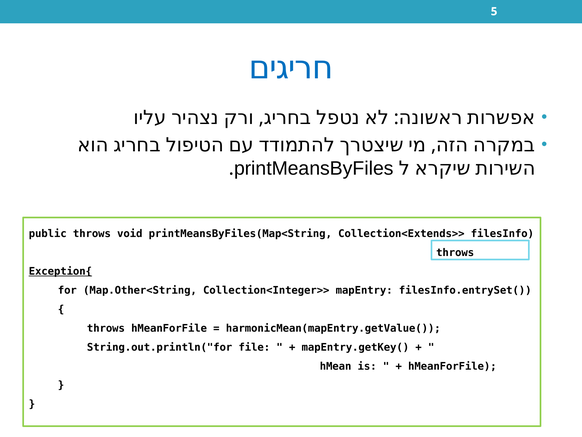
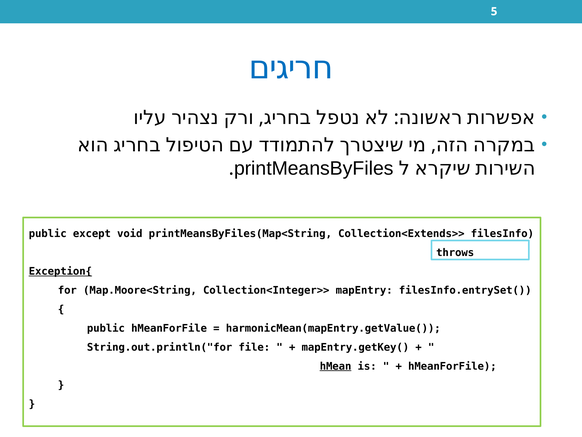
public throws: throws -> except
Map.Other<String: Map.Other<String -> Map.Moore<String
throws at (106, 328): throws -> public
hMean underline: none -> present
